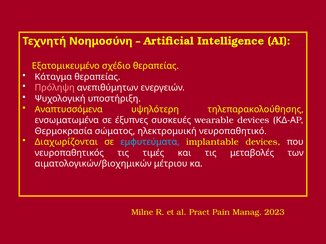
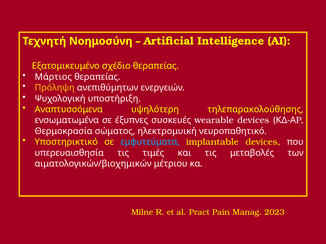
Κάταγμα: Κάταγμα -> Μάρτιος
Πρόληψη colour: pink -> yellow
Διαχωρίζονται: Διαχωρίζονται -> Υποστηρικτικό
νευροπαθητικός: νευροπαθητικός -> υπερευαισθησία
